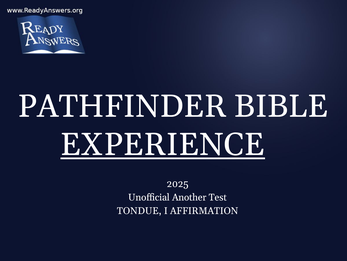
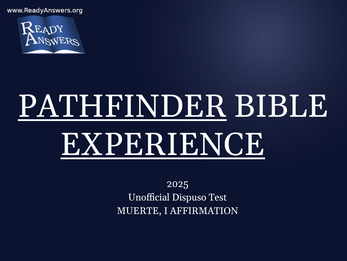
PATHFINDER underline: none -> present
Another: Another -> Dispuso
TONDUE: TONDUE -> MUERTE
